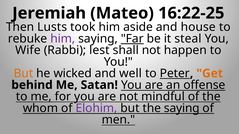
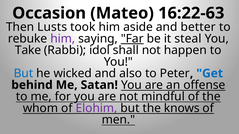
Jeremiah: Jeremiah -> Occasion
16:22-25: 16:22-25 -> 16:22-63
house: house -> better
Wife: Wife -> Take
lest: lest -> idol
But at (23, 74) colour: orange -> blue
well: well -> also
Peter underline: present -> none
Get colour: orange -> blue
the saying: saying -> knows
